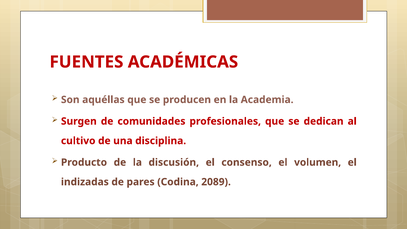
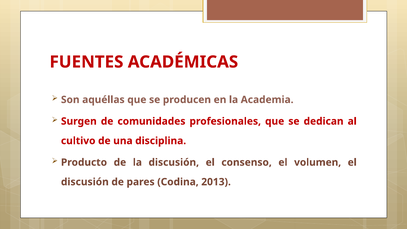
indizadas at (85, 182): indizadas -> discusión
2089: 2089 -> 2013
